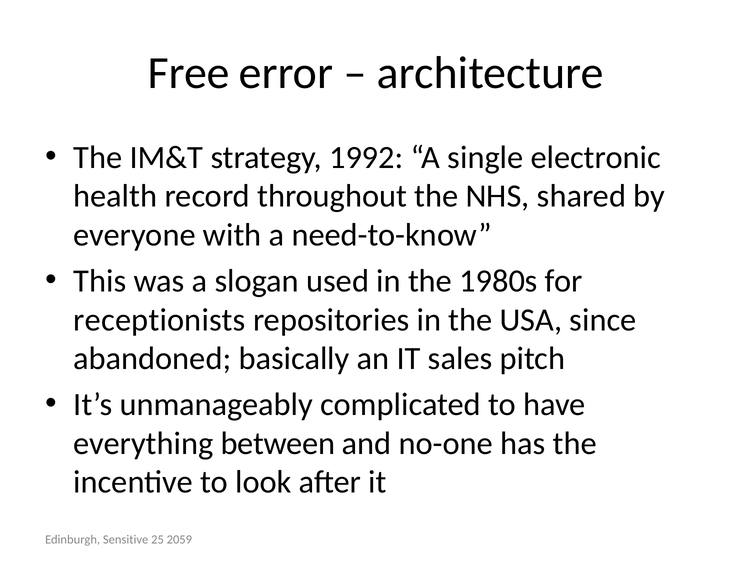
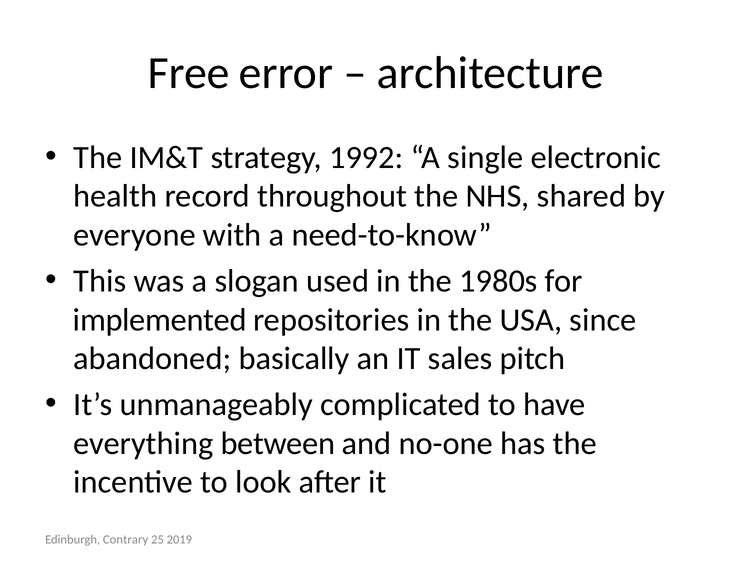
receptionists: receptionists -> implemented
Sensitive: Sensitive -> Contrary
2059: 2059 -> 2019
